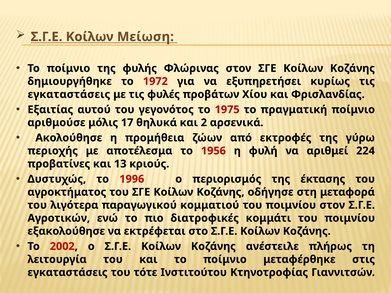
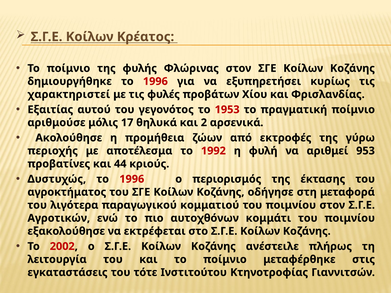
Μείωση: Μείωση -> Κρέατος
δημιουργήθηκε το 1972: 1972 -> 1996
εγκαταστάσεις at (69, 94): εγκαταστάσεις -> χαρακτηριστεί
1975: 1975 -> 1953
1956: 1956 -> 1992
224: 224 -> 953
13: 13 -> 44
διατροφικές: διατροφικές -> αυτοχθόνων
